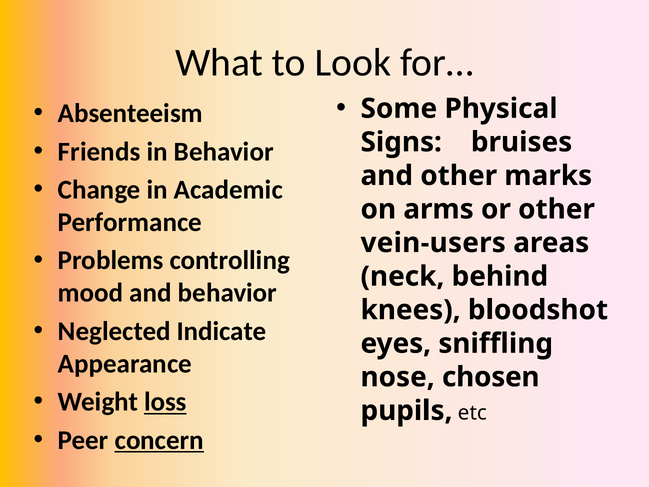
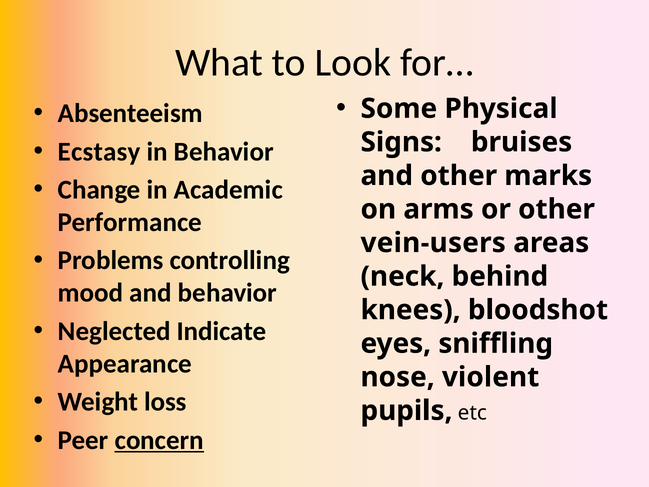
Friends: Friends -> Ecstasy
chosen: chosen -> violent
loss underline: present -> none
